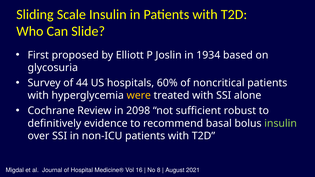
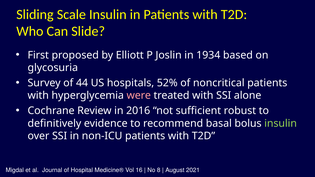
60%: 60% -> 52%
were colour: yellow -> pink
2098: 2098 -> 2016
